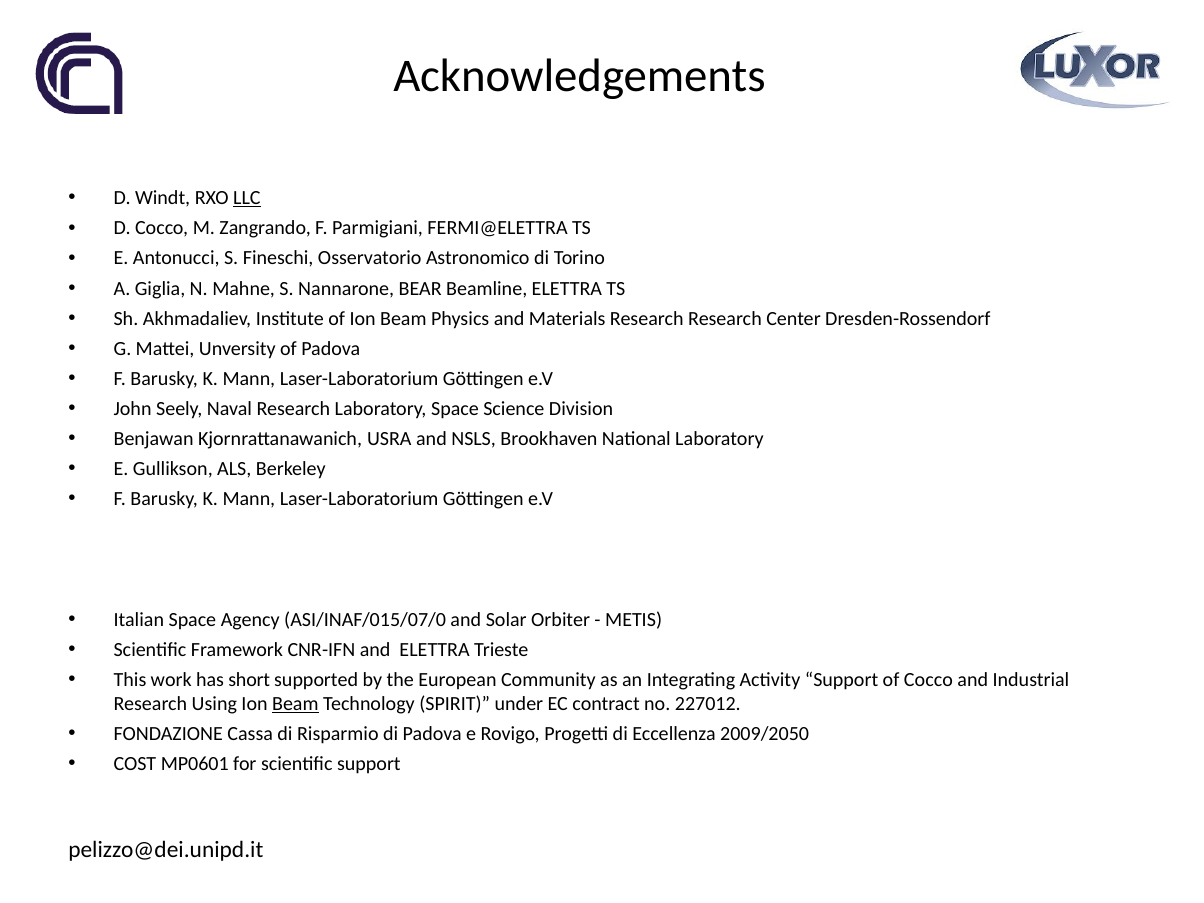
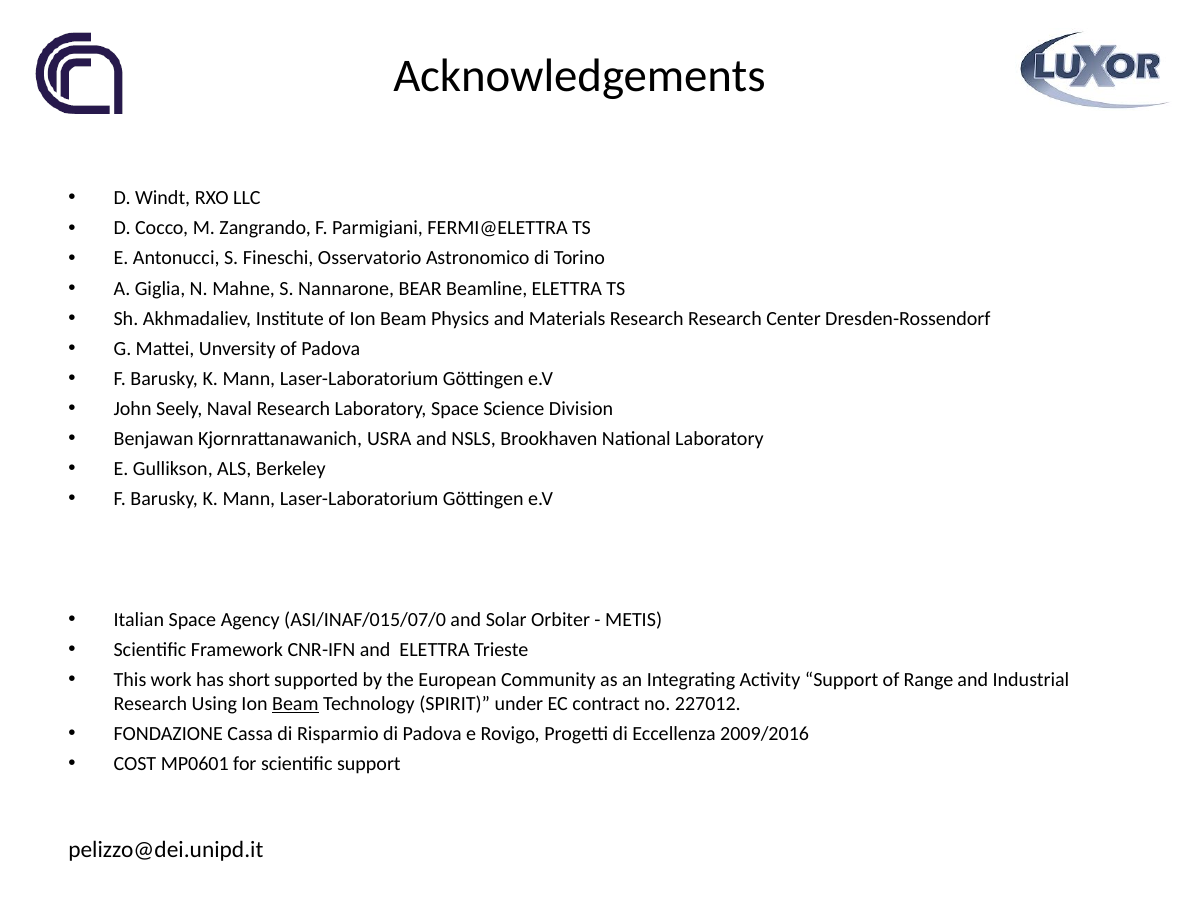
LLC underline: present -> none
of Cocco: Cocco -> Range
2009/2050: 2009/2050 -> 2009/2016
